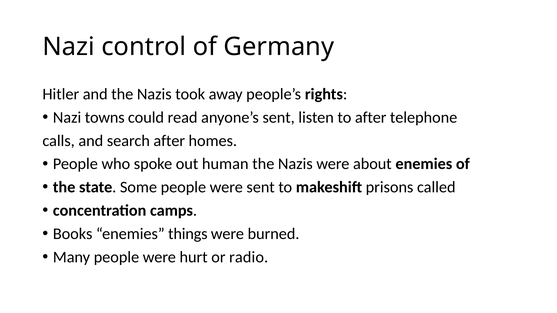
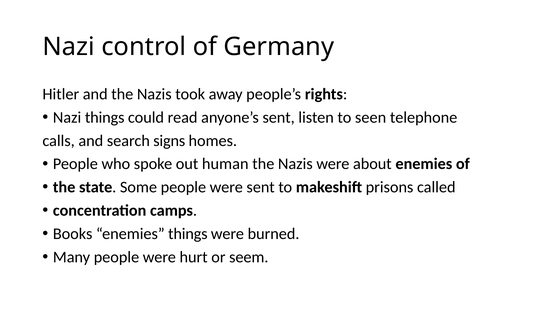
Nazi towns: towns -> things
to after: after -> seen
search after: after -> signs
radio: radio -> seem
